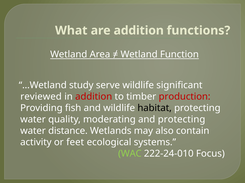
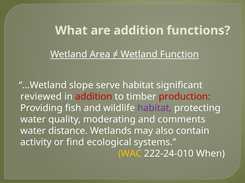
study: study -> slope
serve wildlife: wildlife -> habitat
habitat at (155, 108) colour: black -> purple
and protecting: protecting -> comments
feet: feet -> find
WAC colour: light green -> yellow
Focus: Focus -> When
